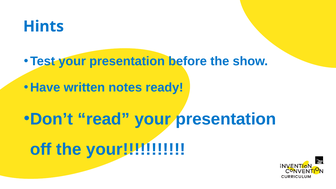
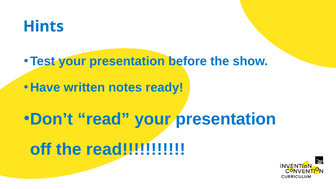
the your: your -> read
